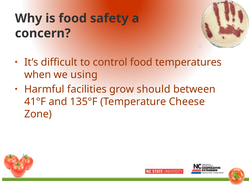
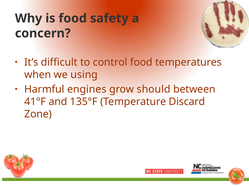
facilities: facilities -> engines
Cheese: Cheese -> Discard
